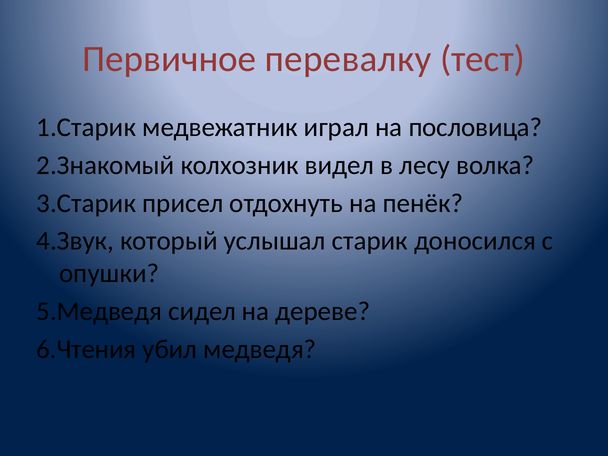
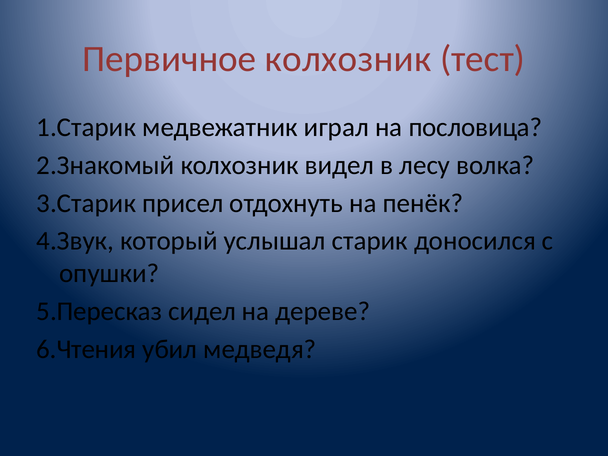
Первичное перевалку: перевалку -> колхозник
5.Медведя: 5.Медведя -> 5.Пересказ
